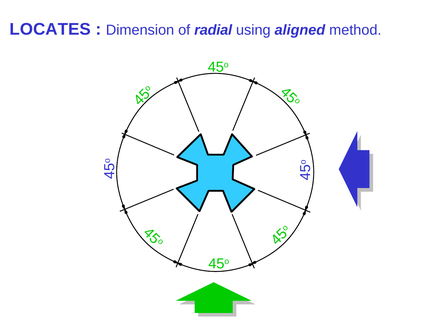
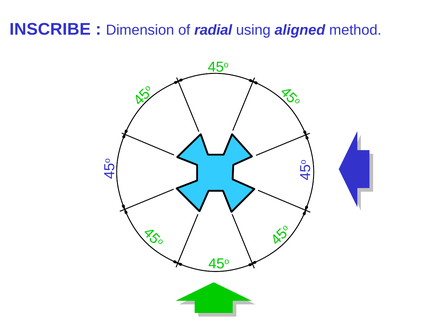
LOCATES: LOCATES -> INSCRIBE
